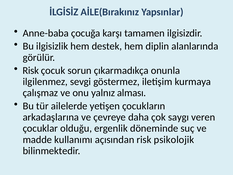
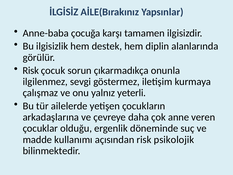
alması: alması -> yeterli
saygı: saygı -> anne
